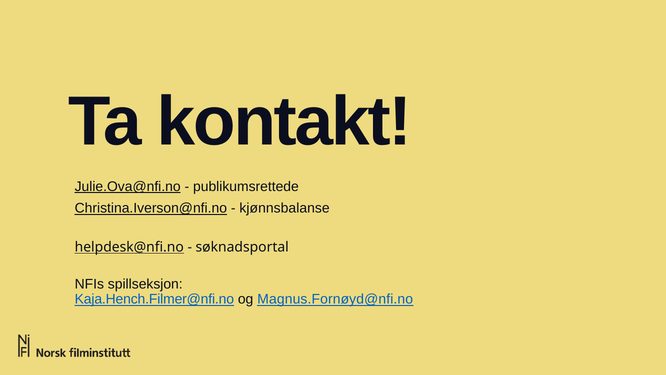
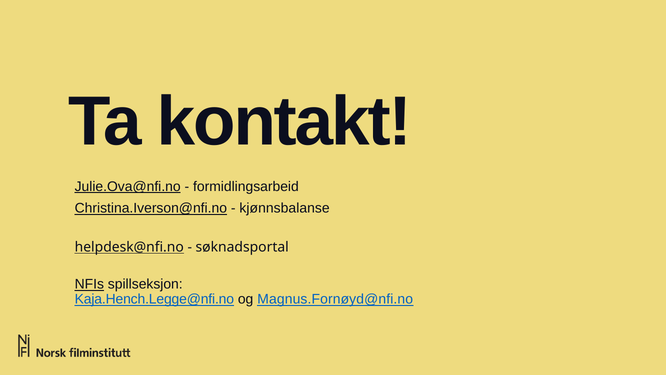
publikumsrettede: publikumsrettede -> formidlingsarbeid
NFIs underline: none -> present
Kaja.Hench.Filmer@nfi.no: Kaja.Hench.Filmer@nfi.no -> Kaja.Hench.Legge@nfi.no
